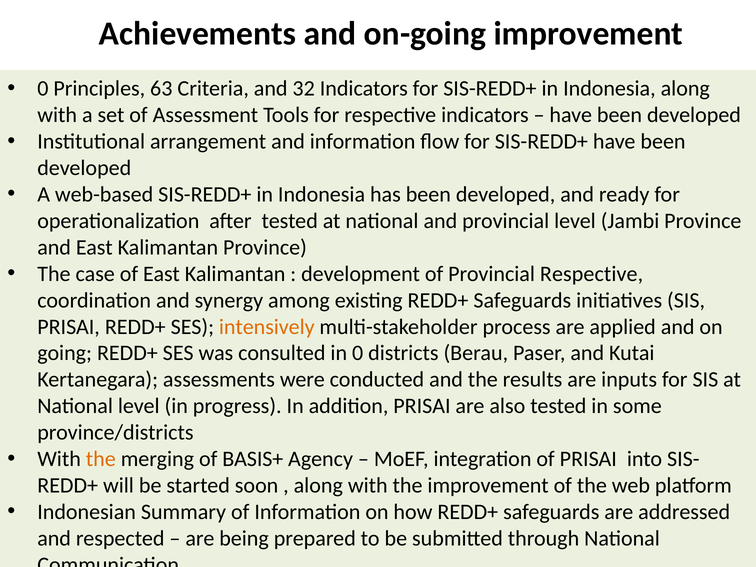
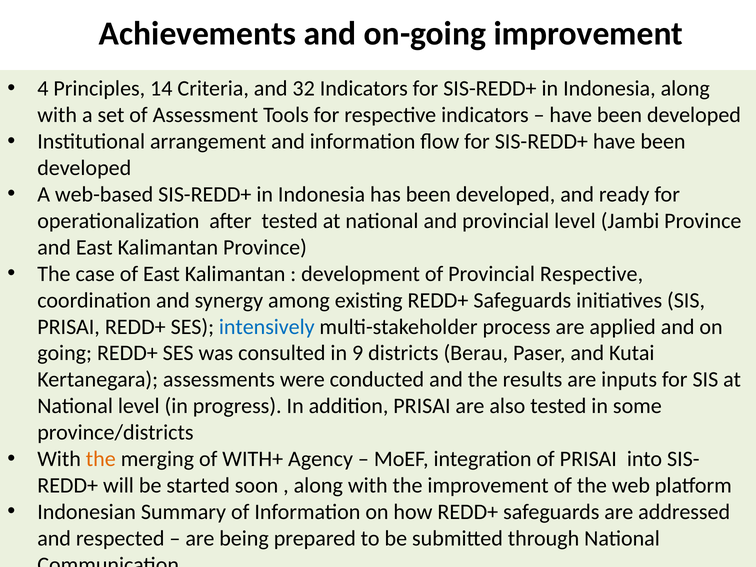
0 at (43, 89): 0 -> 4
63: 63 -> 14
intensively colour: orange -> blue
in 0: 0 -> 9
BASIS+: BASIS+ -> WITH+
